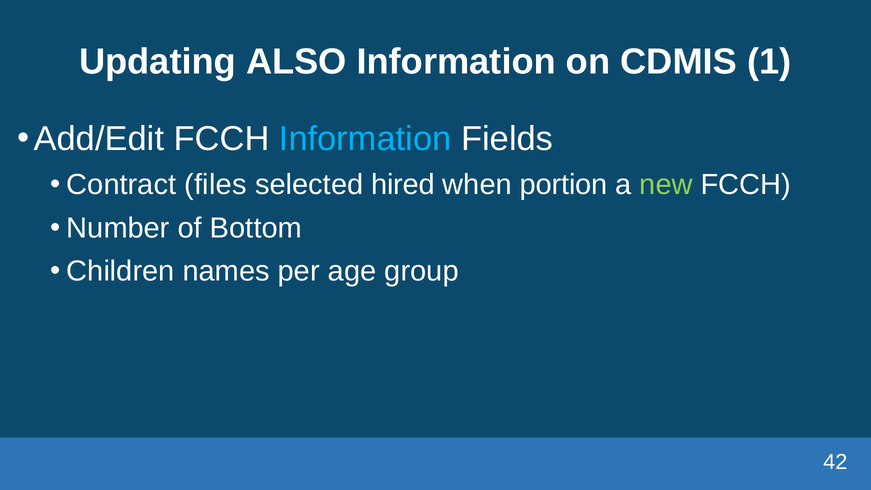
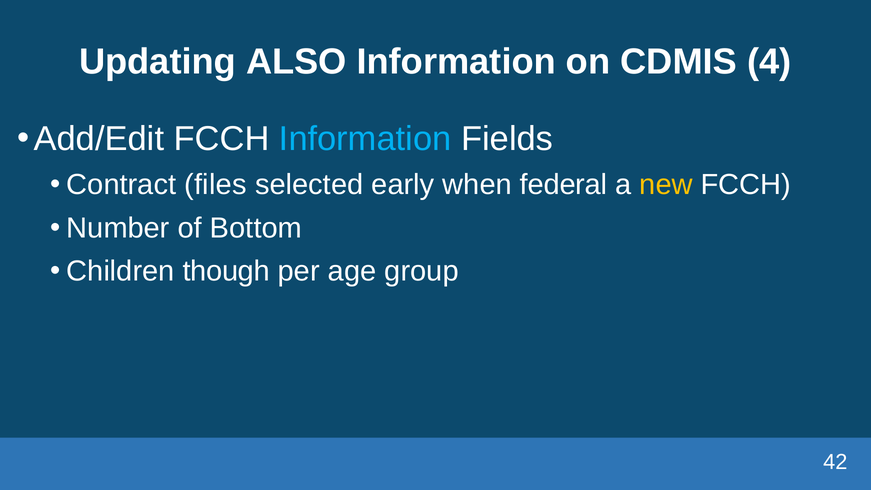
1: 1 -> 4
hired: hired -> early
portion: portion -> federal
new colour: light green -> yellow
names: names -> though
